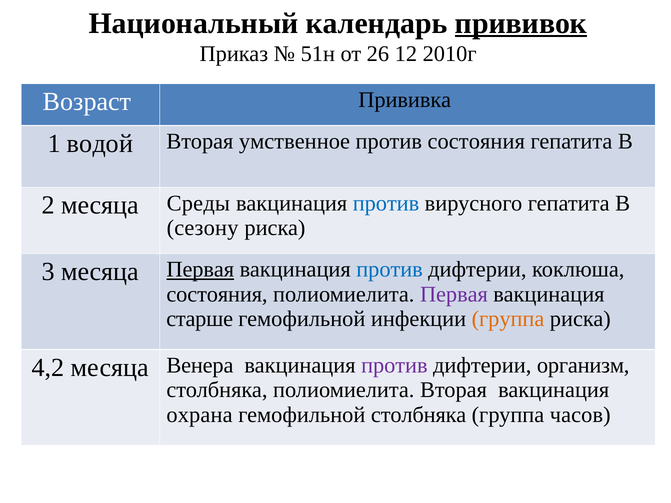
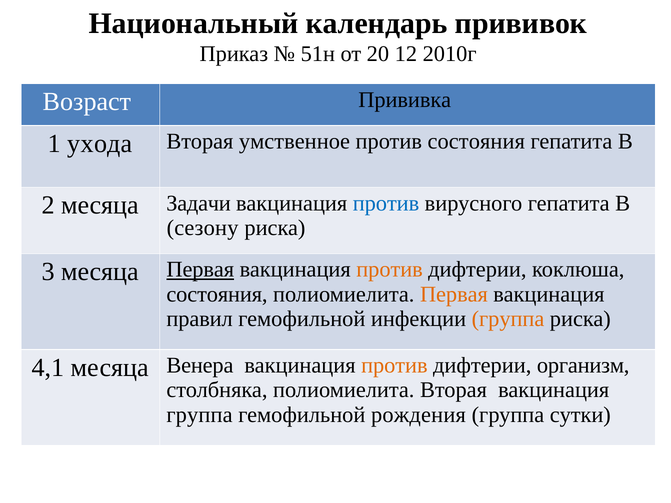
прививок underline: present -> none
26: 26 -> 20
водой: водой -> ухода
Среды: Среды -> Задачи
против at (390, 270) colour: blue -> orange
Первая at (454, 294) colour: purple -> orange
старше: старше -> правил
4,2: 4,2 -> 4,1
против at (394, 366) colour: purple -> orange
охрана at (199, 415): охрана -> группа
гемофильной столбняка: столбняка -> рождения
часов: часов -> сутки
